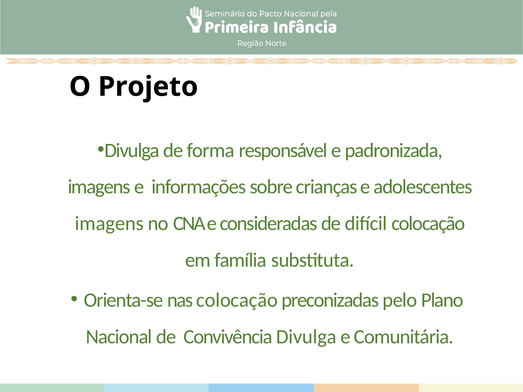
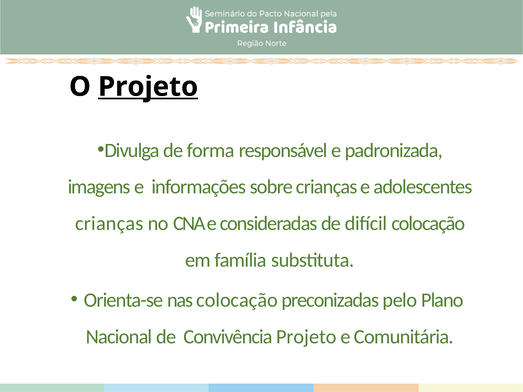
Projeto at (148, 87) underline: none -> present
imagens at (109, 224): imagens -> crianças
Convivência Divulga: Divulga -> Projeto
